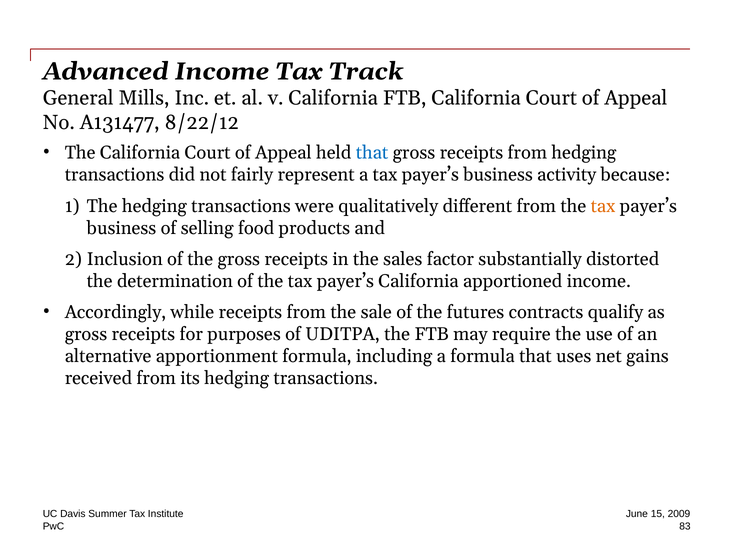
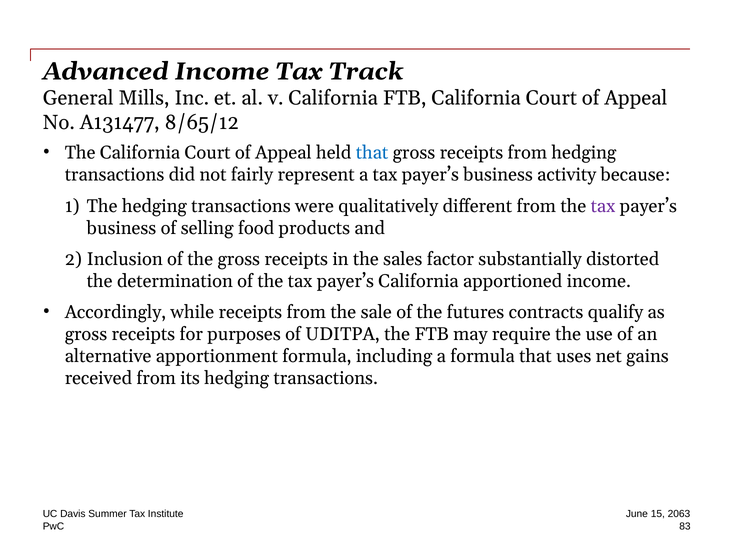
8/22/12: 8/22/12 -> 8/65/12
tax at (603, 206) colour: orange -> purple
2009: 2009 -> 2063
